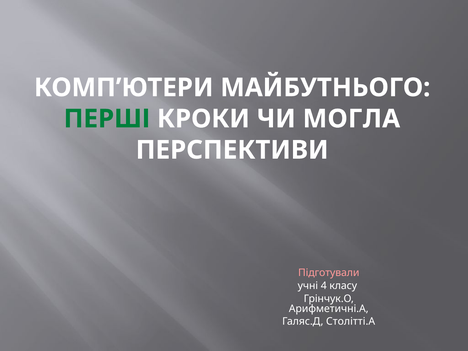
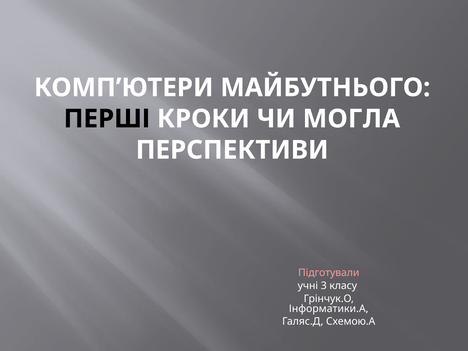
ПЕРШІ colour: green -> black
4: 4 -> 3
Арифметичні.А: Арифметичні.А -> Інформатики.А
Столітті.А: Столітті.А -> Схемою.А
